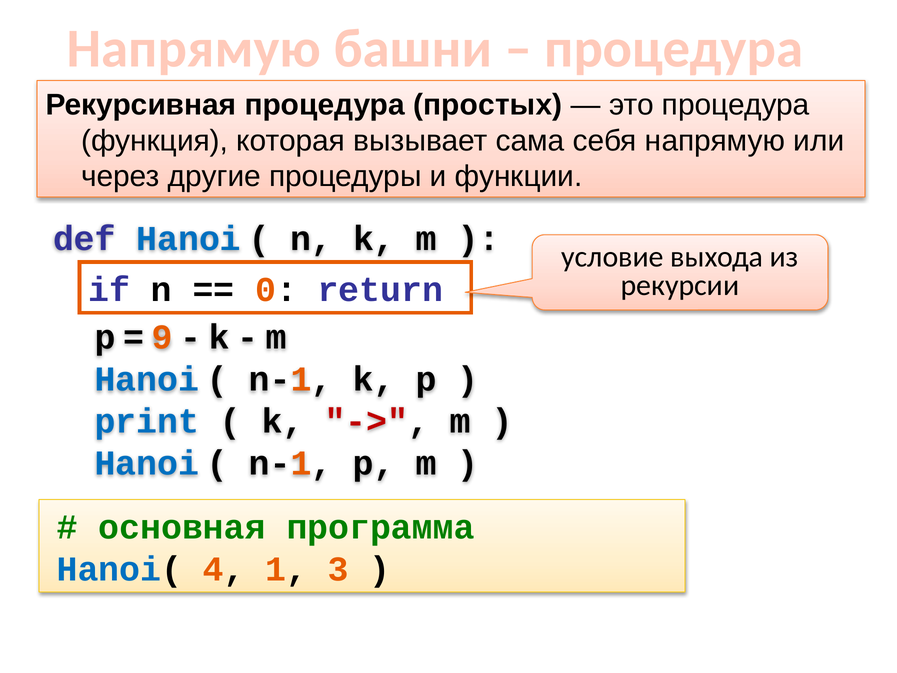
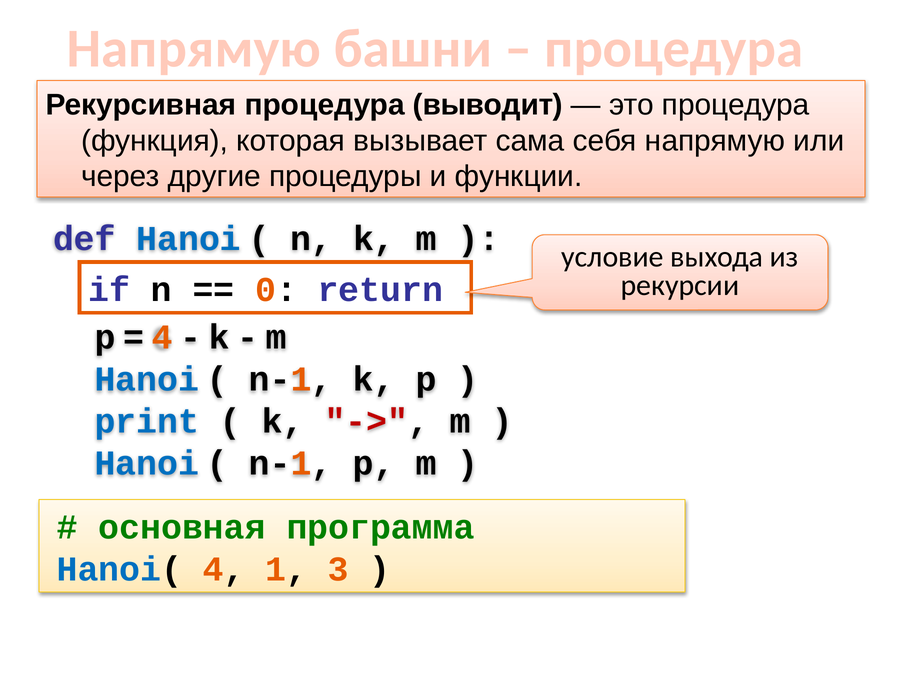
простых: простых -> выводит
9 at (162, 337): 9 -> 4
